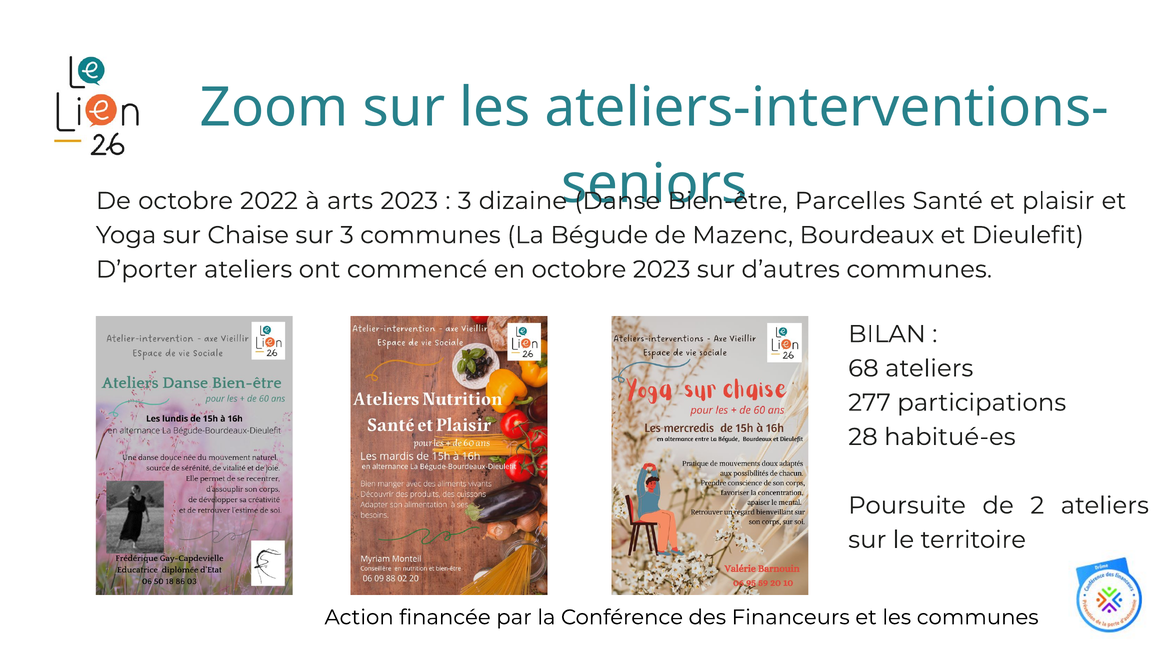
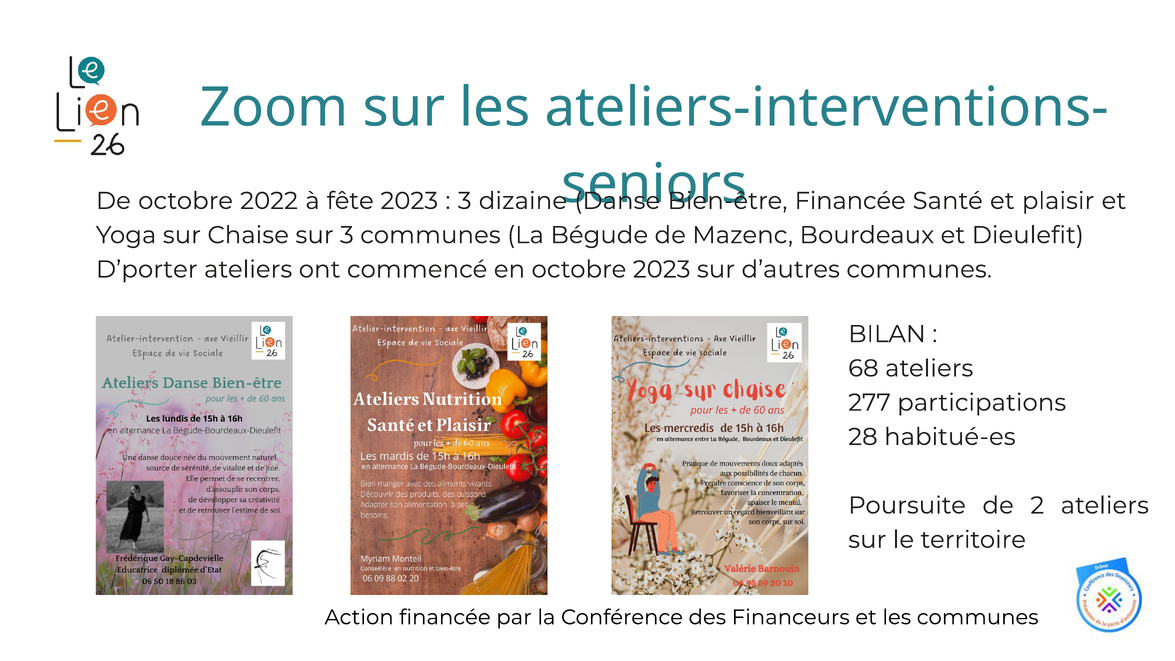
arts: arts -> fête
Parcelles at (850, 201): Parcelles -> Financée
